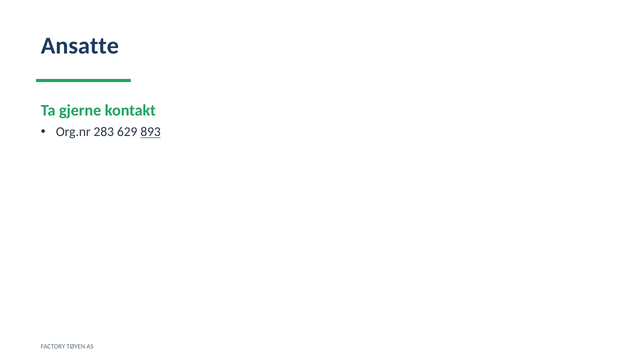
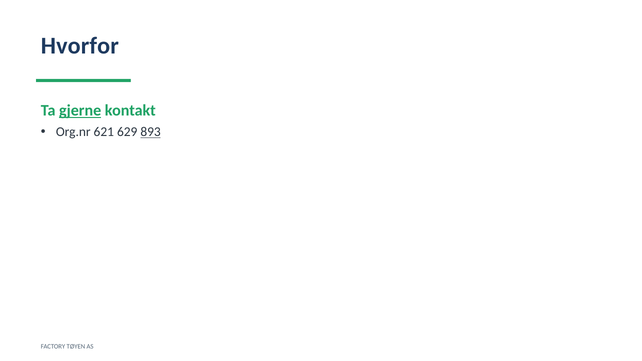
Ansatte: Ansatte -> Hvorfor
gjerne underline: none -> present
283: 283 -> 621
